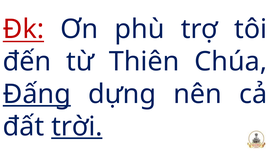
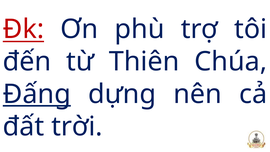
trời underline: present -> none
